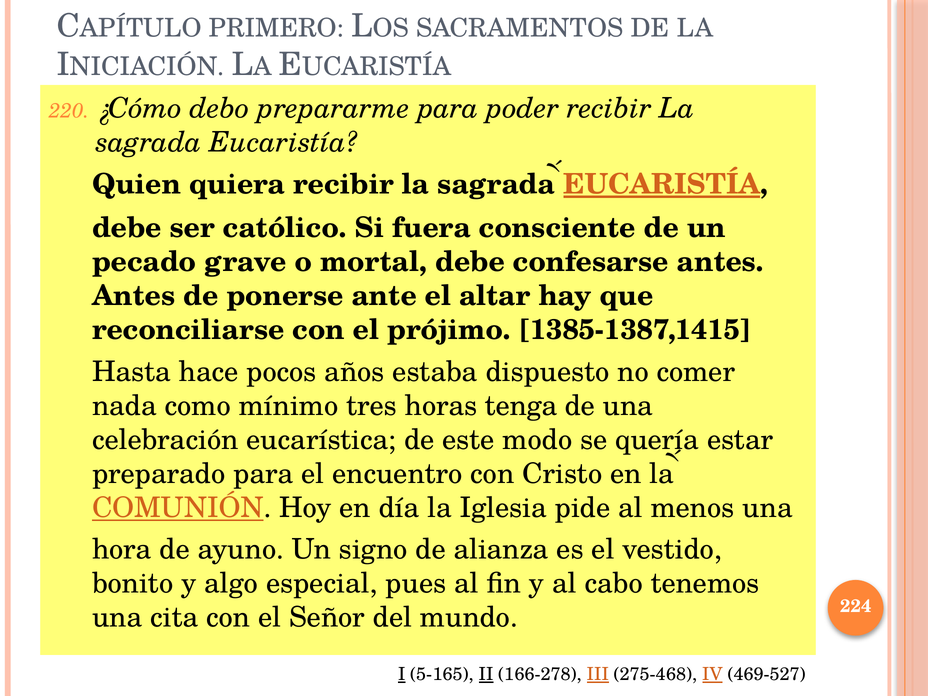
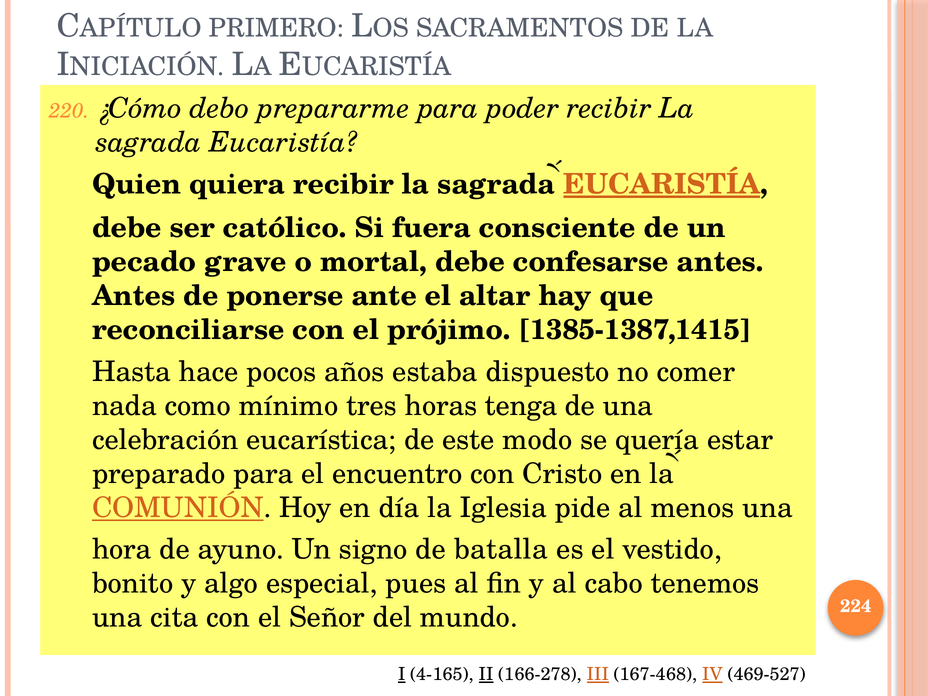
alianza: alianza -> batalla
5-165: 5-165 -> 4-165
275-468: 275-468 -> 167-468
